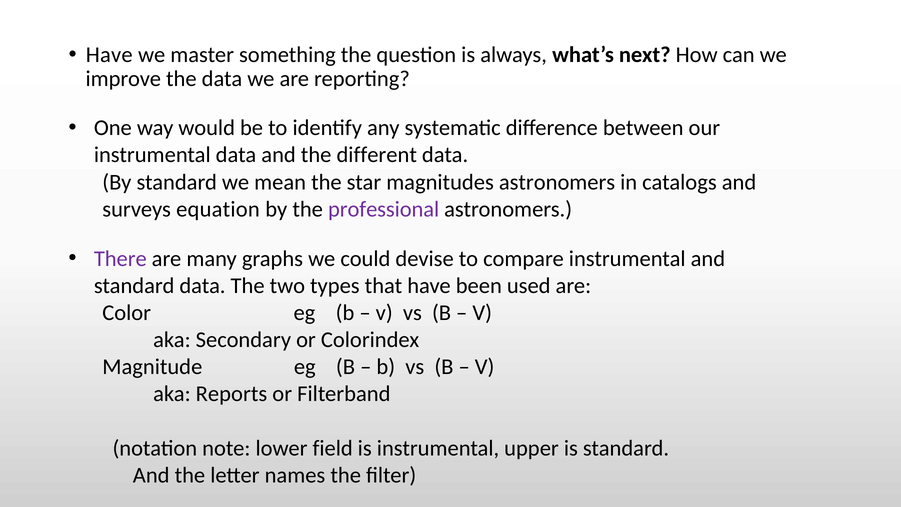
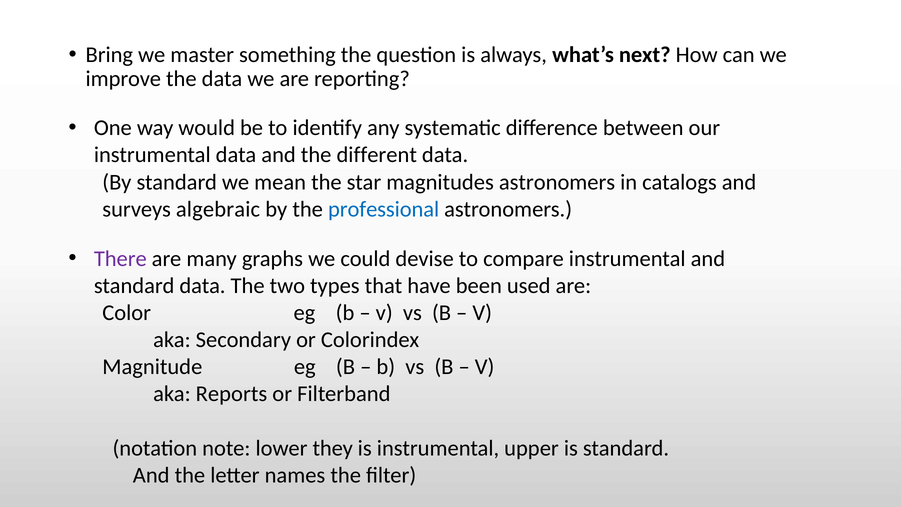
Have at (109, 55): Have -> Bring
equation: equation -> algebraic
professional colour: purple -> blue
field: field -> they
